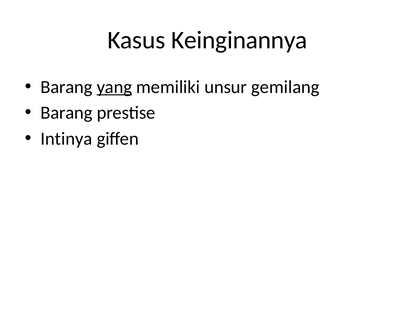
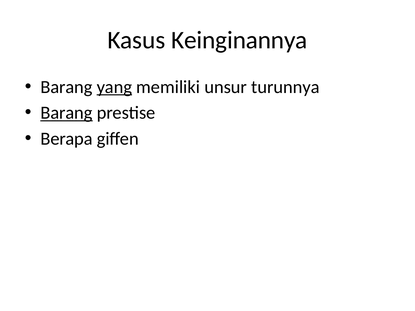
gemilang: gemilang -> turunnya
Barang at (67, 113) underline: none -> present
Intinya: Intinya -> Berapa
